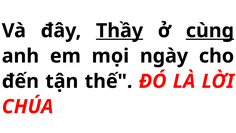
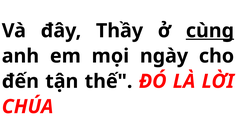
Thầy underline: present -> none
